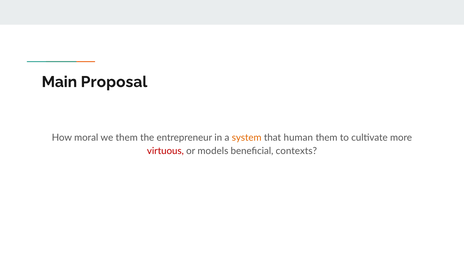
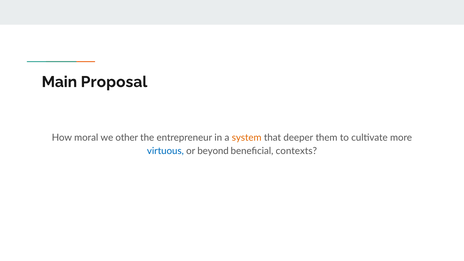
we them: them -> other
human: human -> deeper
virtuous colour: red -> blue
models: models -> beyond
